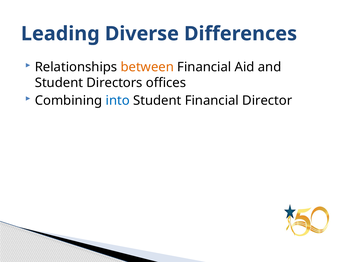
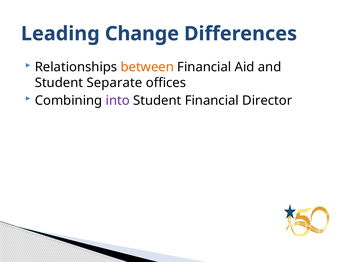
Diverse: Diverse -> Change
Directors: Directors -> Separate
into colour: blue -> purple
